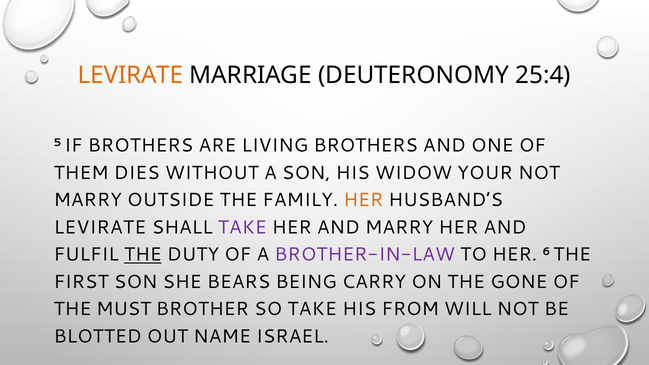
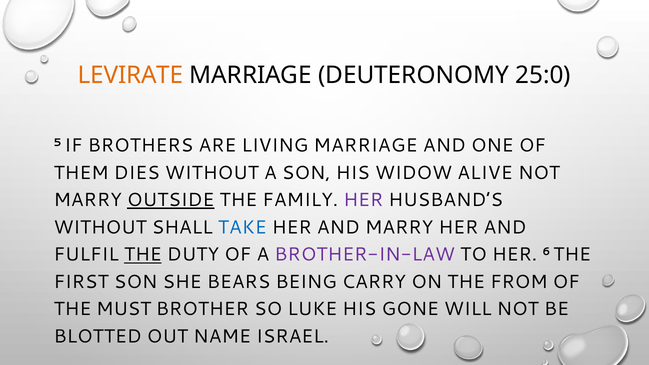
25:4: 25:4 -> 25:0
LIVING BROTHERS: BROTHERS -> MARRIAGE
YOUR: YOUR -> ALIVE
OUTSIDE underline: none -> present
HER at (363, 200) colour: orange -> purple
LEVIRATE at (100, 227): LEVIRATE -> WITHOUT
TAKE at (242, 227) colour: purple -> blue
GONE: GONE -> FROM
SO TAKE: TAKE -> LUKE
FROM: FROM -> GONE
